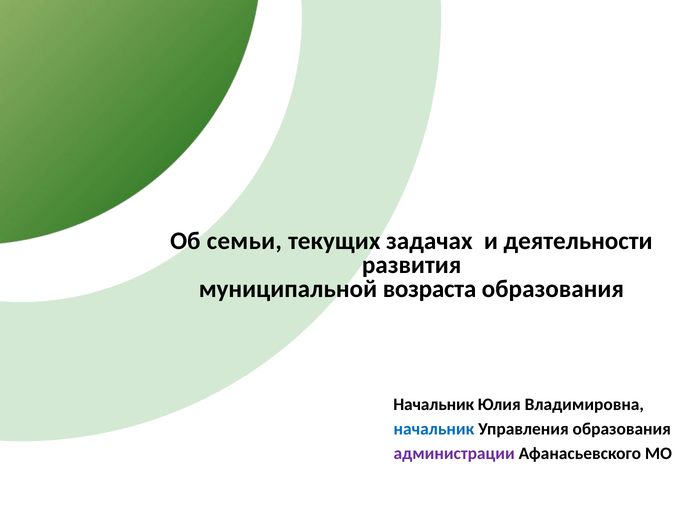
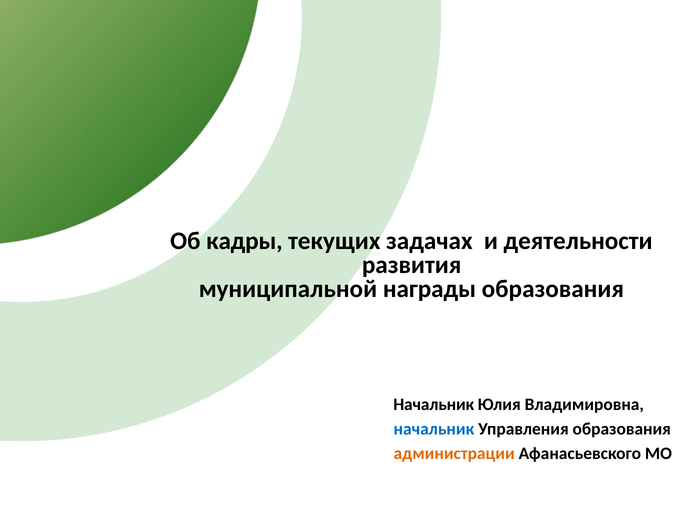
семьи: семьи -> кадры
возраста: возраста -> награды
администрации colour: purple -> orange
